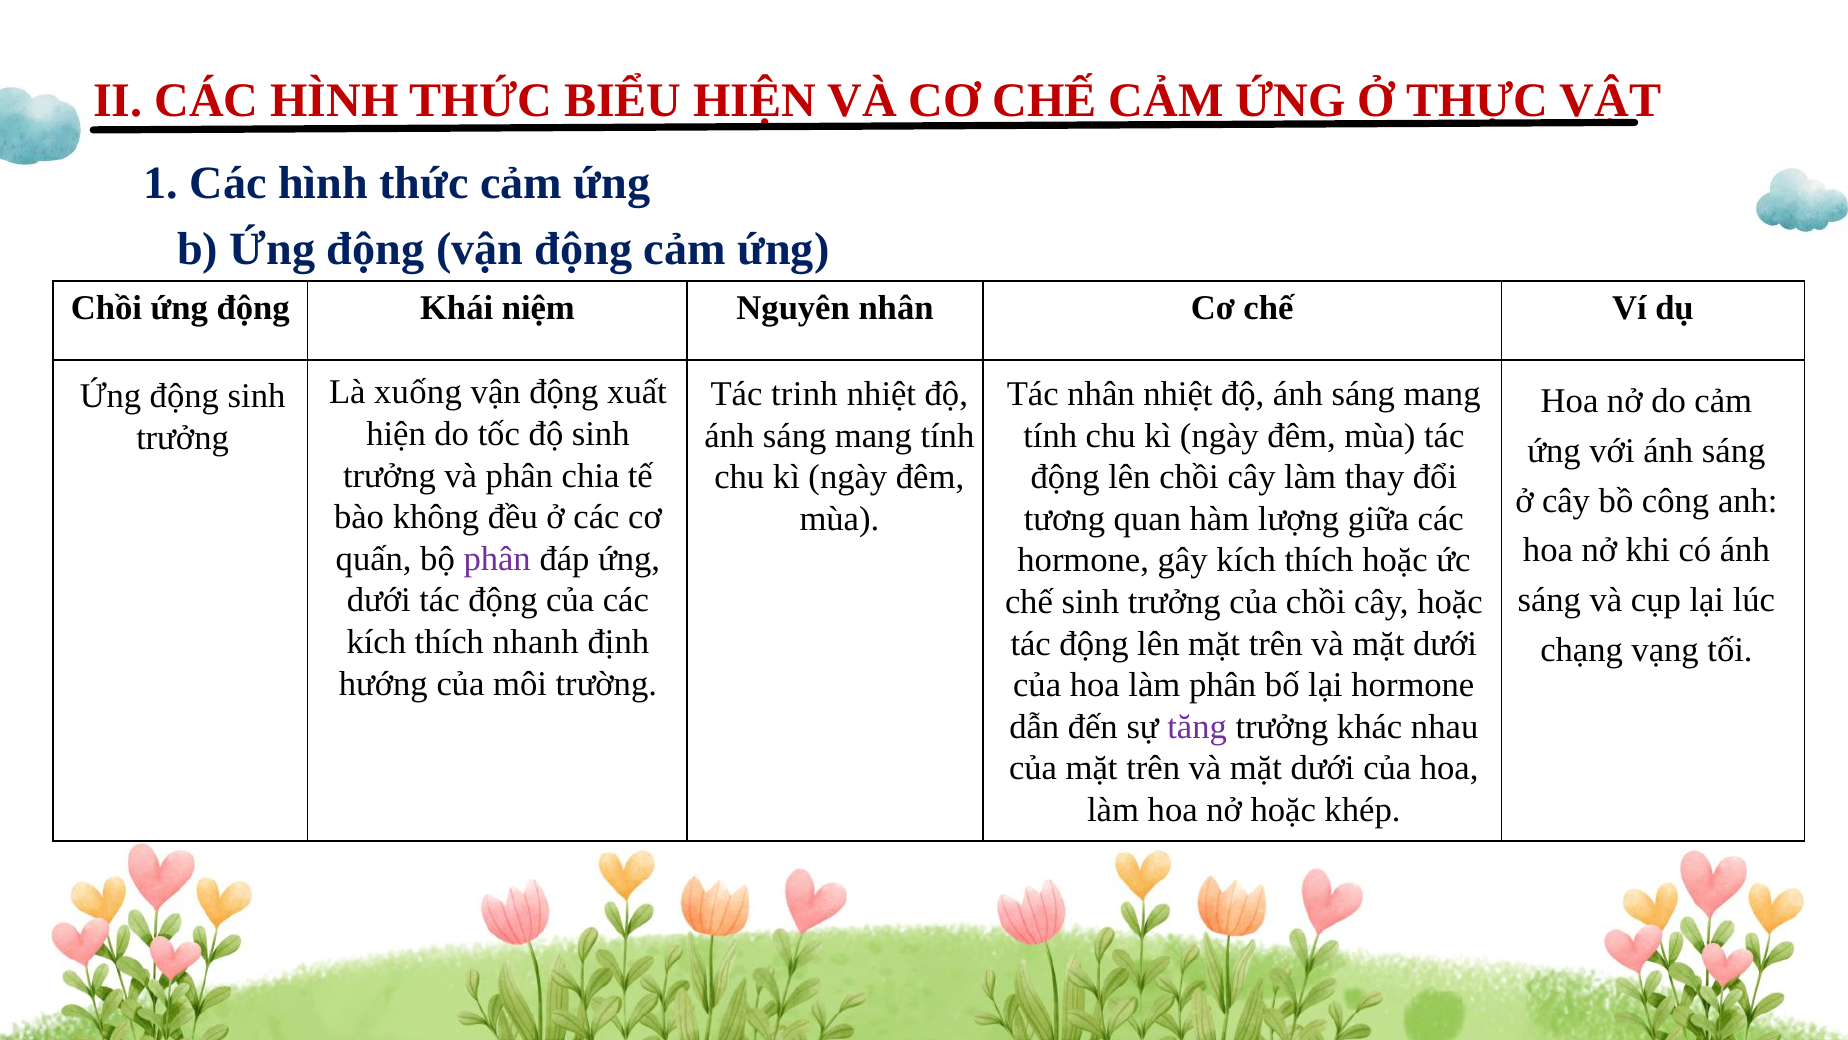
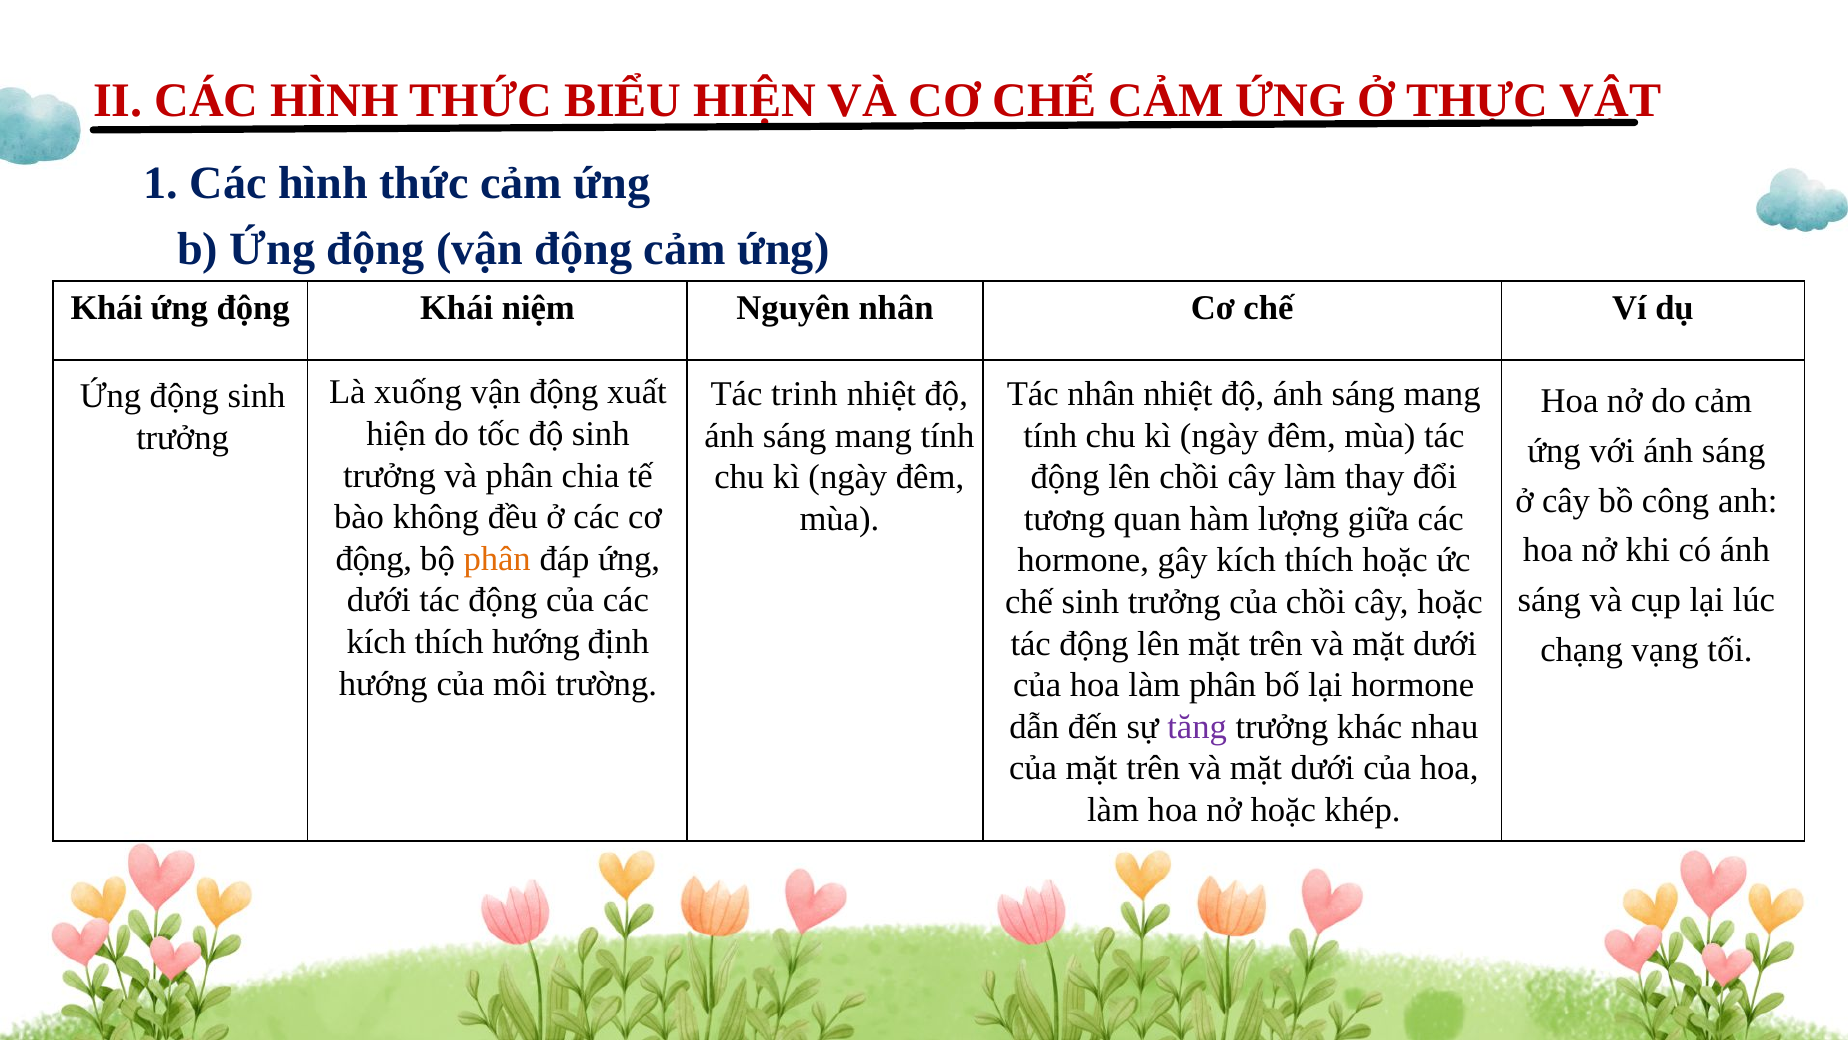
Chồi at (106, 308): Chồi -> Khái
quấn at (374, 559): quấn -> động
phân at (497, 559) colour: purple -> orange
thích nhanh: nhanh -> hướng
